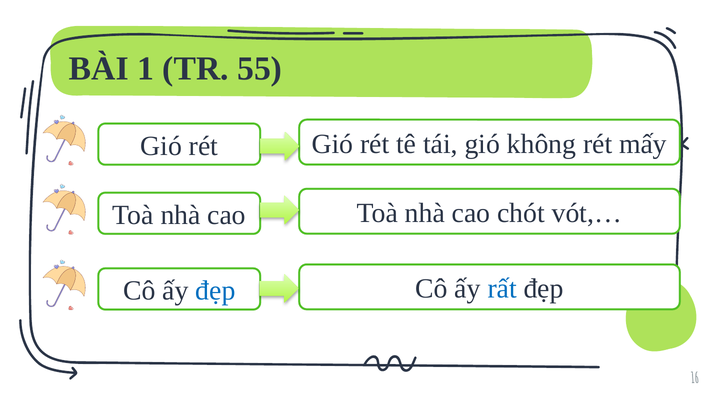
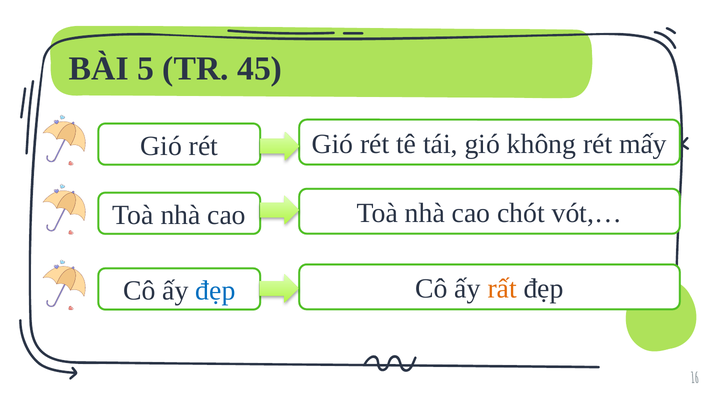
1: 1 -> 5
55: 55 -> 45
rất colour: blue -> orange
